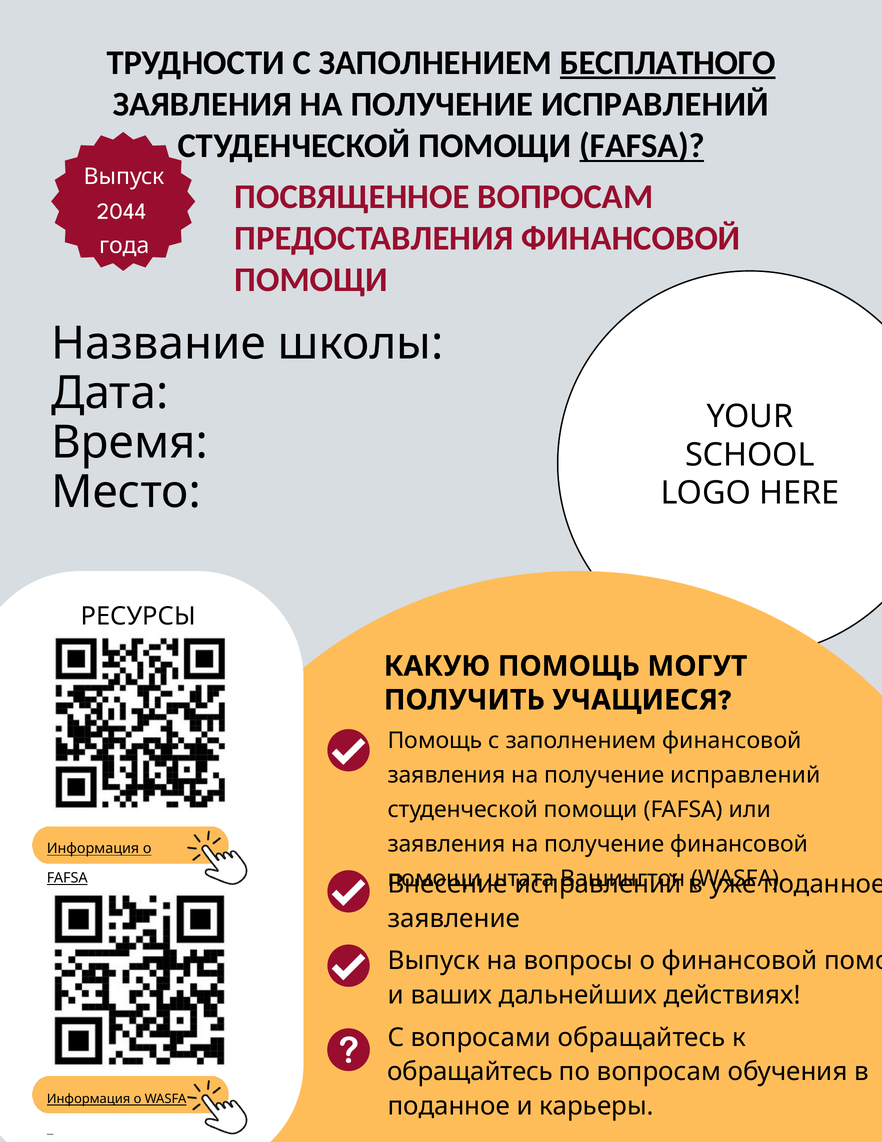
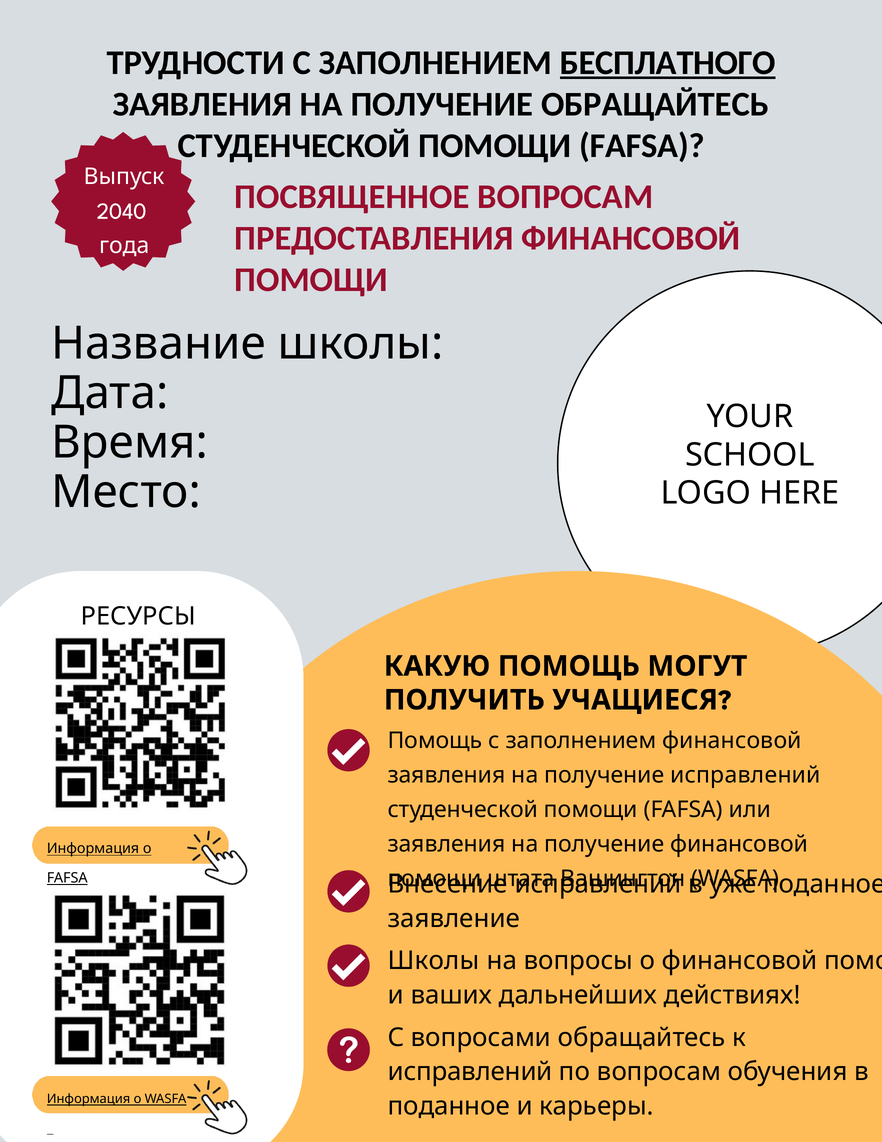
ИСПРАВЛЕНИЙ at (655, 104): ИСПРАВЛЕНИЙ -> ОБРАЩАЙТЕСЬ
FAFSA at (642, 146) underline: present -> none
2044: 2044 -> 2040
Выпуск at (434, 960): Выпуск -> Школы
обращайтесь at (470, 1071): обращайтесь -> исправлений
